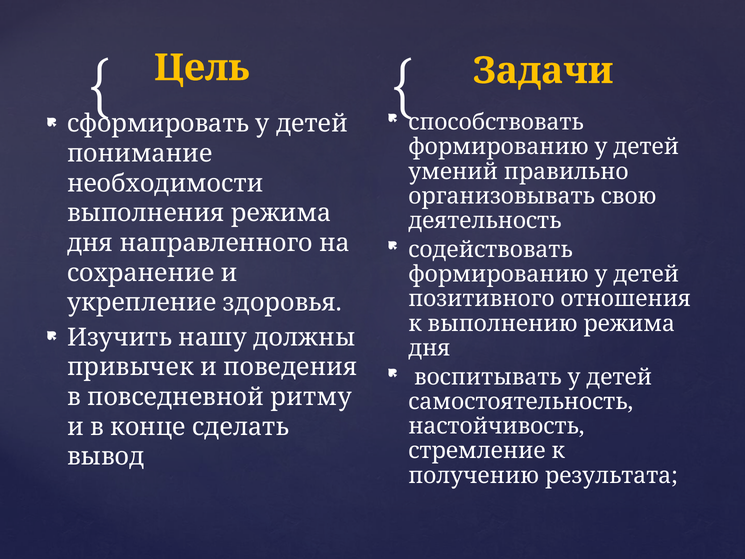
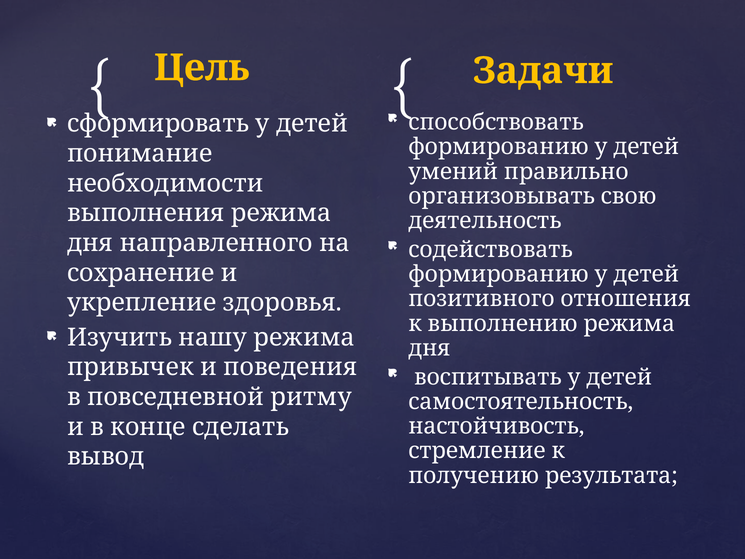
нашу должны: должны -> режима
